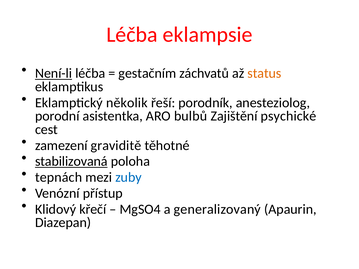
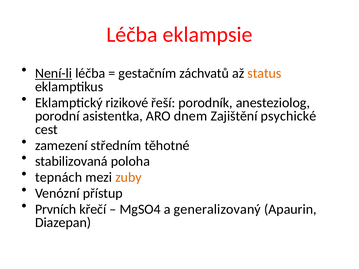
několik: několik -> rizikové
bulbů: bulbů -> dnem
graviditě: graviditě -> středním
stabilizovaná underline: present -> none
zuby colour: blue -> orange
Klidový: Klidový -> Prvních
